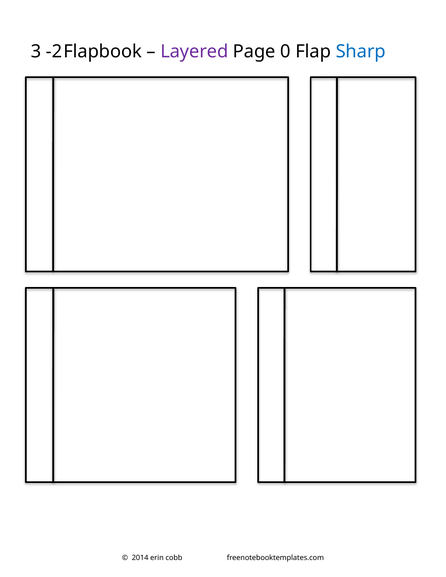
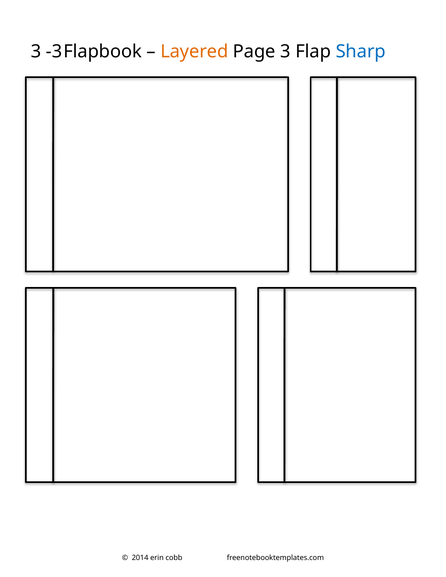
-2: -2 -> -3
Layered colour: purple -> orange
Page 0: 0 -> 3
